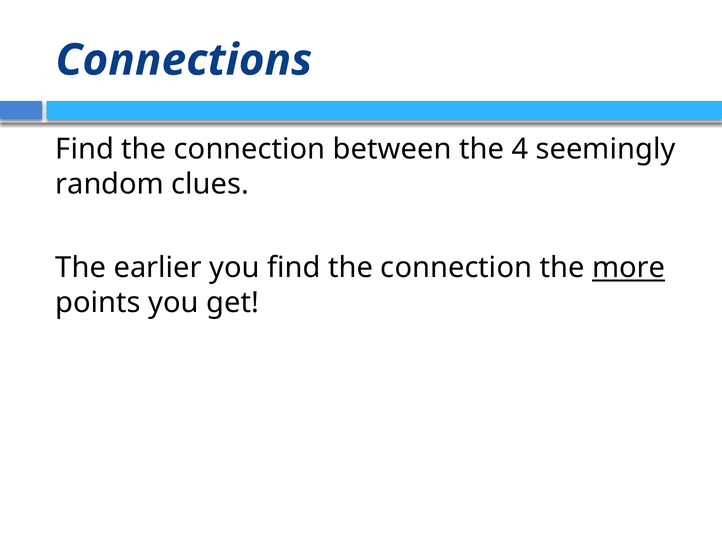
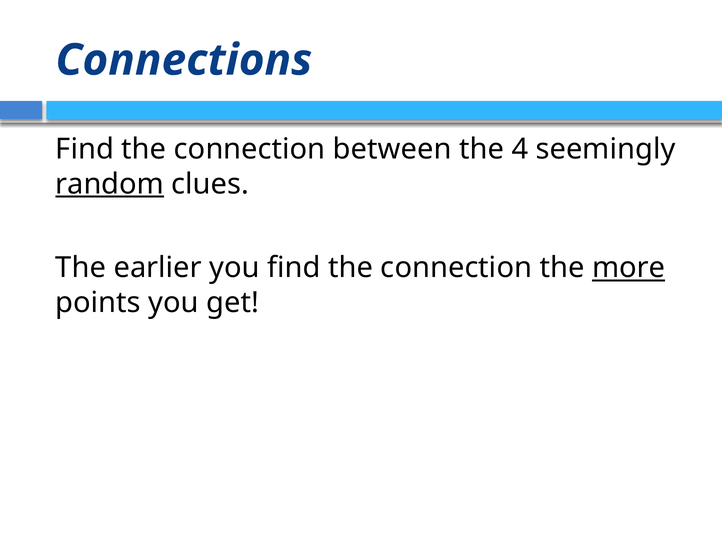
random underline: none -> present
